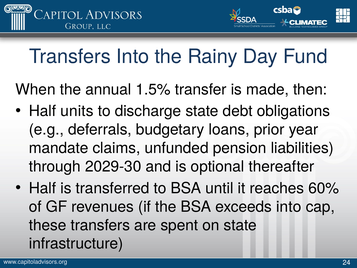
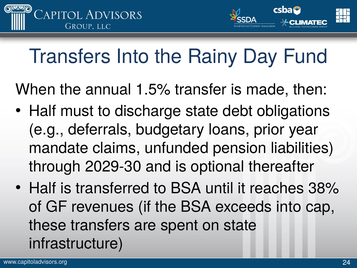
units: units -> must
60%: 60% -> 38%
